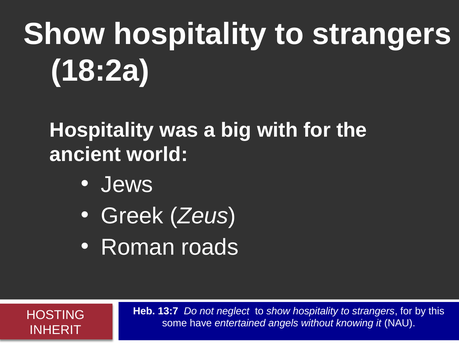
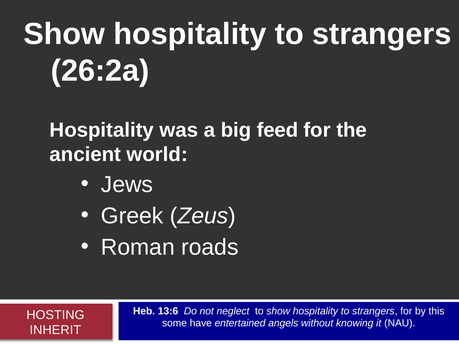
18:2a: 18:2a -> 26:2a
with: with -> feed
13:7: 13:7 -> 13:6
